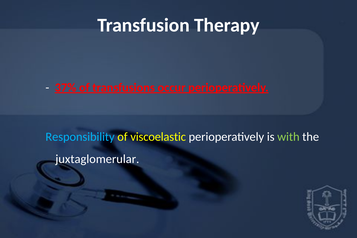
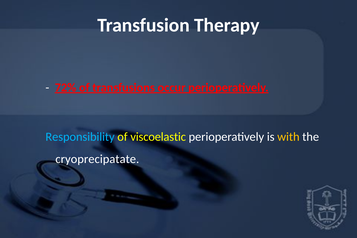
37%: 37% -> 72%
with colour: light green -> yellow
juxtaglomerular: juxtaglomerular -> cryoprecipatate
